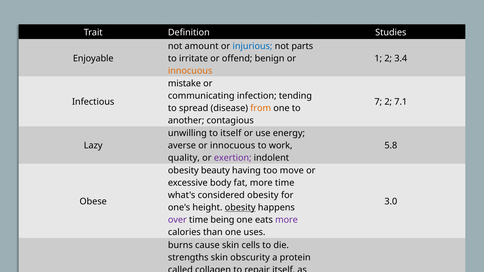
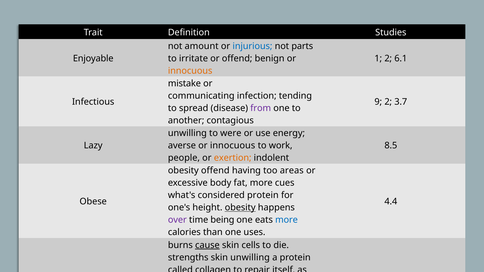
3.4: 3.4 -> 6.1
7: 7 -> 9
7.1: 7.1 -> 3.7
from colour: orange -> purple
to itself: itself -> were
5.8: 5.8 -> 8.5
quality: quality -> people
exertion colour: purple -> orange
obesity beauty: beauty -> offend
too move: move -> areas
more time: time -> cues
considered obesity: obesity -> protein
3.0: 3.0 -> 4.4
more at (287, 220) colour: purple -> blue
cause underline: none -> present
skin obscurity: obscurity -> unwilling
